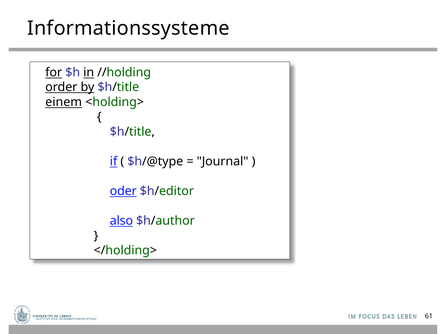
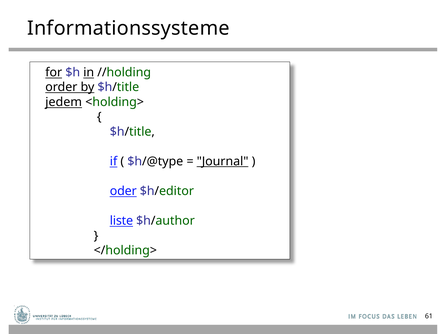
einem: einem -> jedem
Journal underline: none -> present
also: also -> liste
